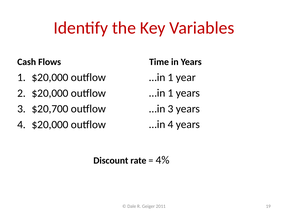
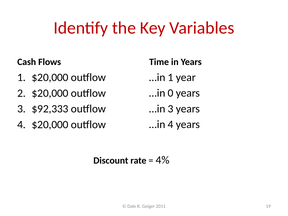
1 at (171, 93): 1 -> 0
$20,700: $20,700 -> $92,333
